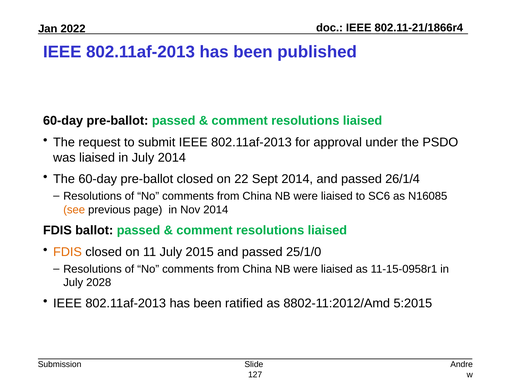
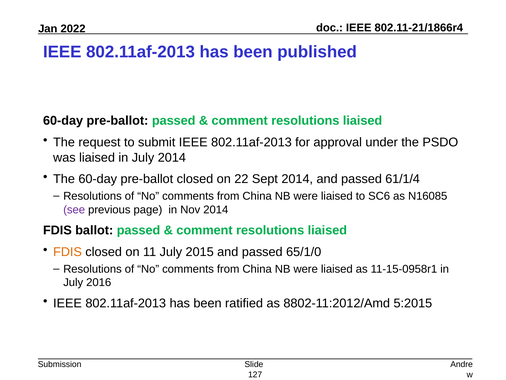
26/1/4: 26/1/4 -> 61/1/4
see colour: orange -> purple
25/1/0: 25/1/0 -> 65/1/0
2028: 2028 -> 2016
